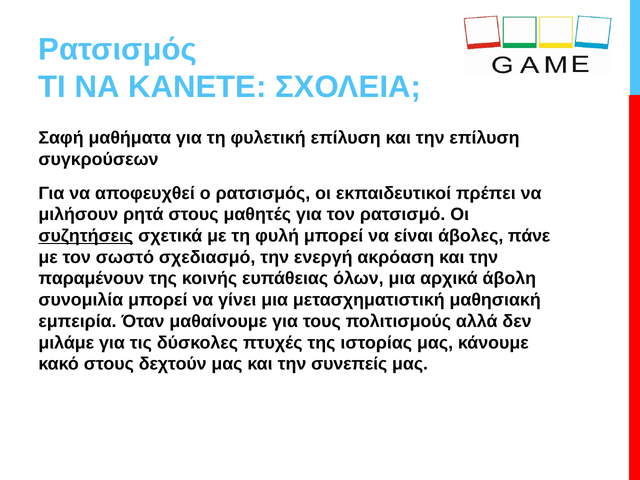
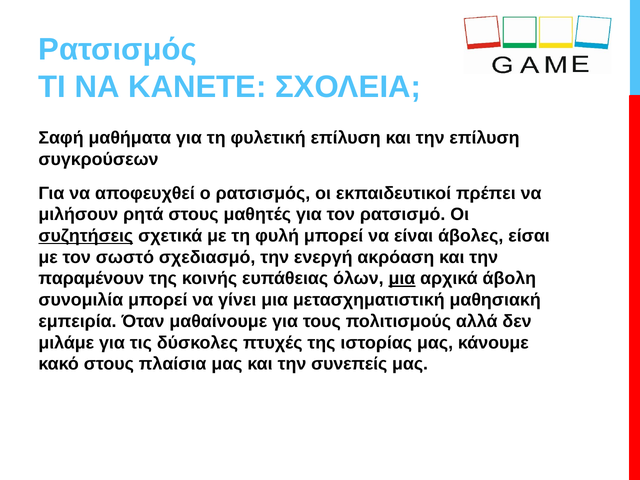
πάνε: πάνε -> είσαι
μια at (402, 279) underline: none -> present
δεχτούν: δεχτούν -> πλαίσια
